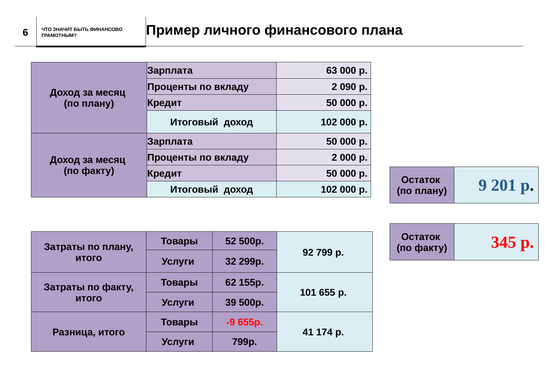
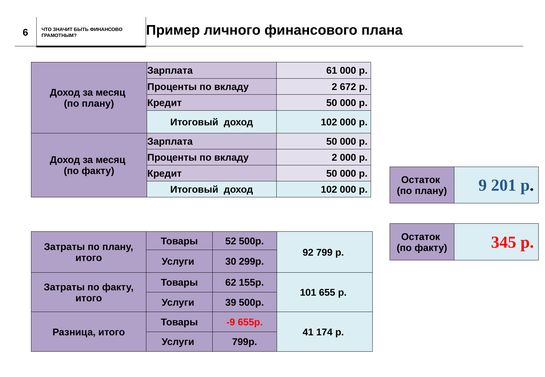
63: 63 -> 61
090: 090 -> 672
32: 32 -> 30
